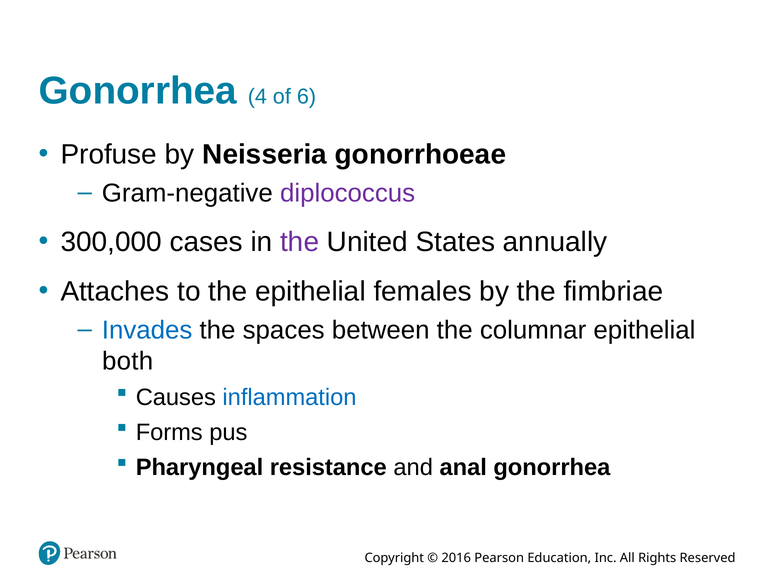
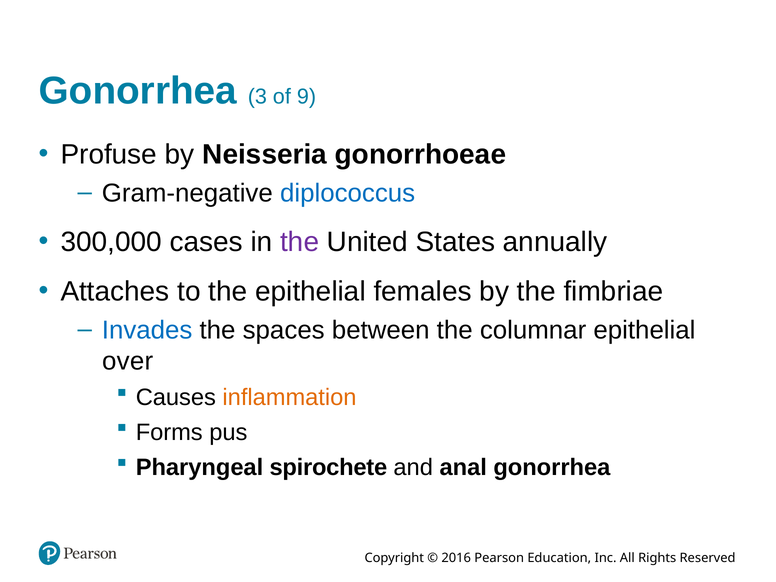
4: 4 -> 3
6: 6 -> 9
diplococcus colour: purple -> blue
both: both -> over
inflammation colour: blue -> orange
resistance: resistance -> spirochete
